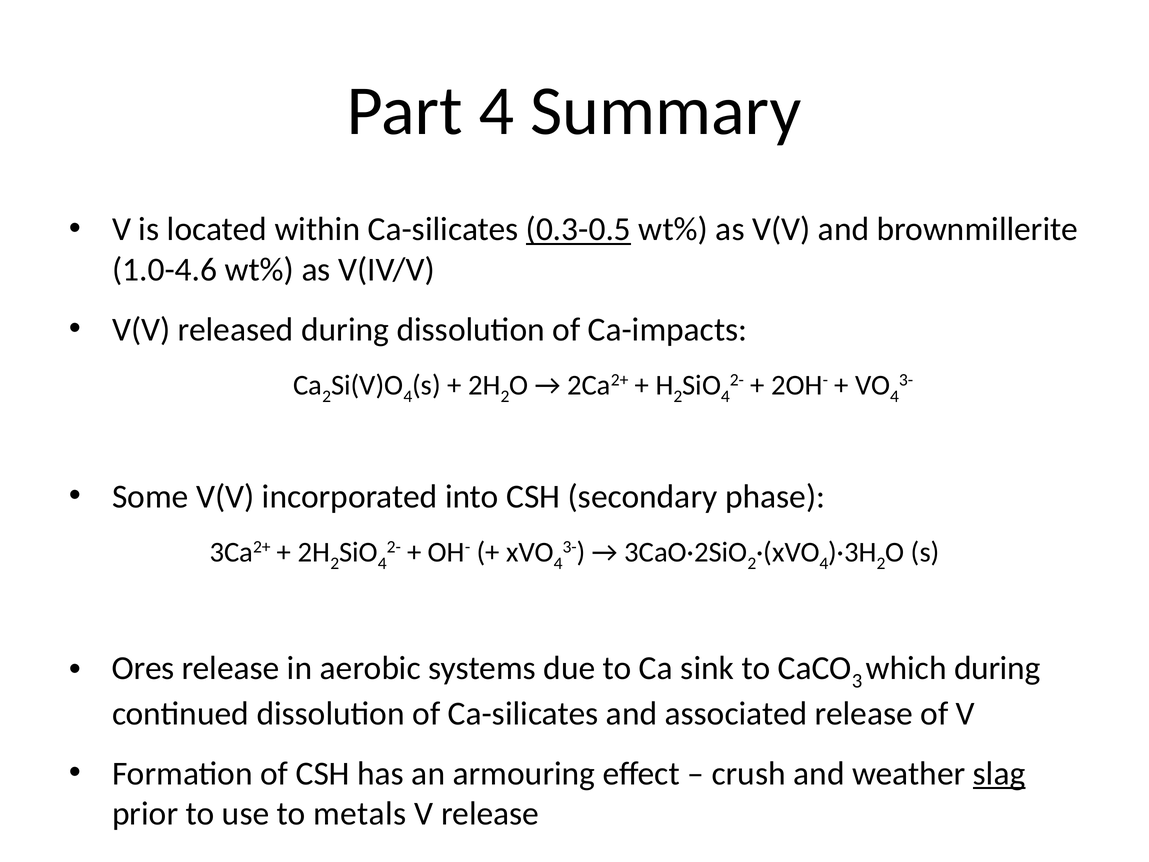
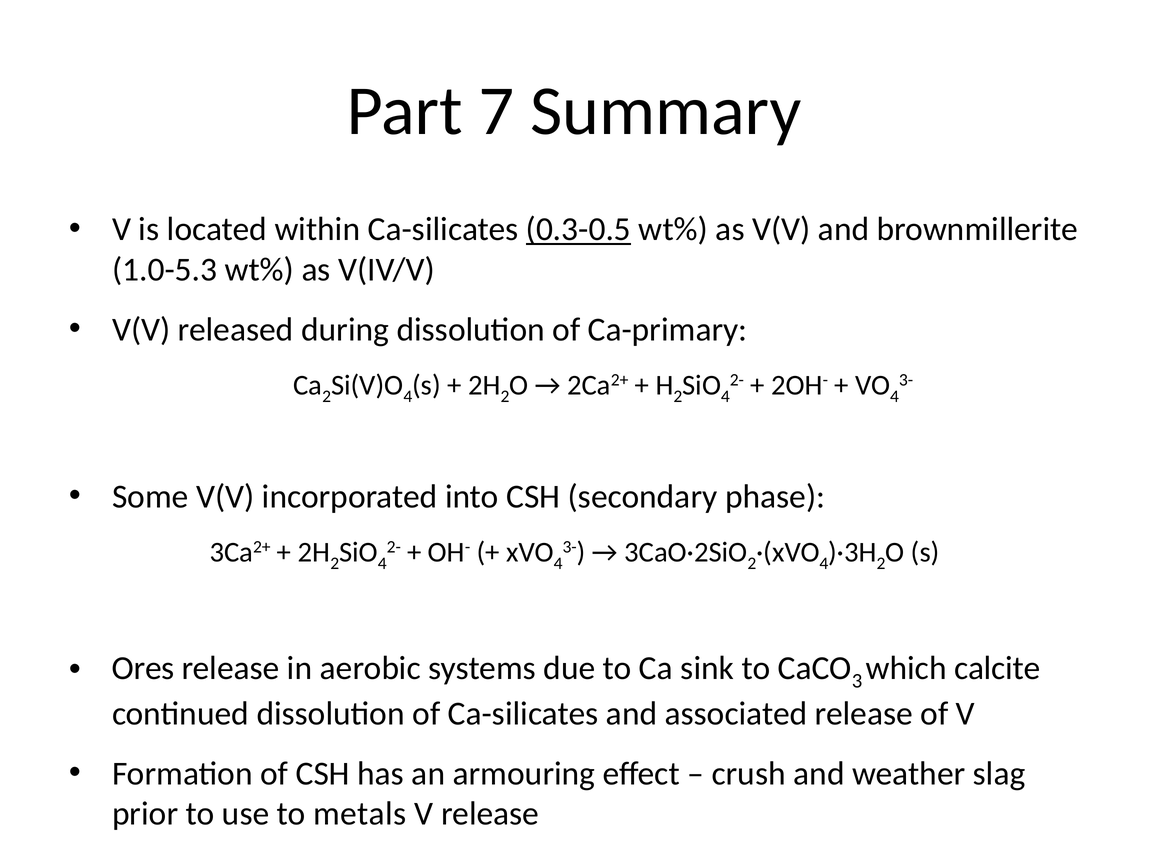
Part 4: 4 -> 7
1.0-4.6: 1.0-4.6 -> 1.0-5.3
Ca-impacts: Ca-impacts -> Ca-primary
which during: during -> calcite
slag underline: present -> none
